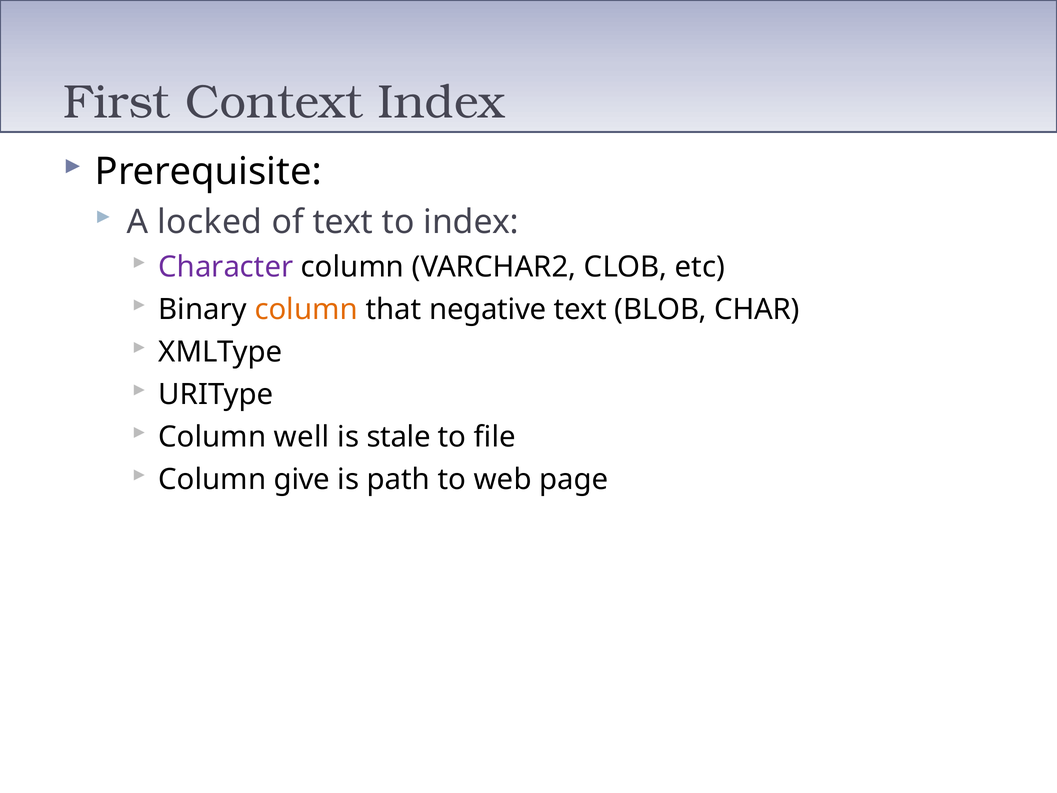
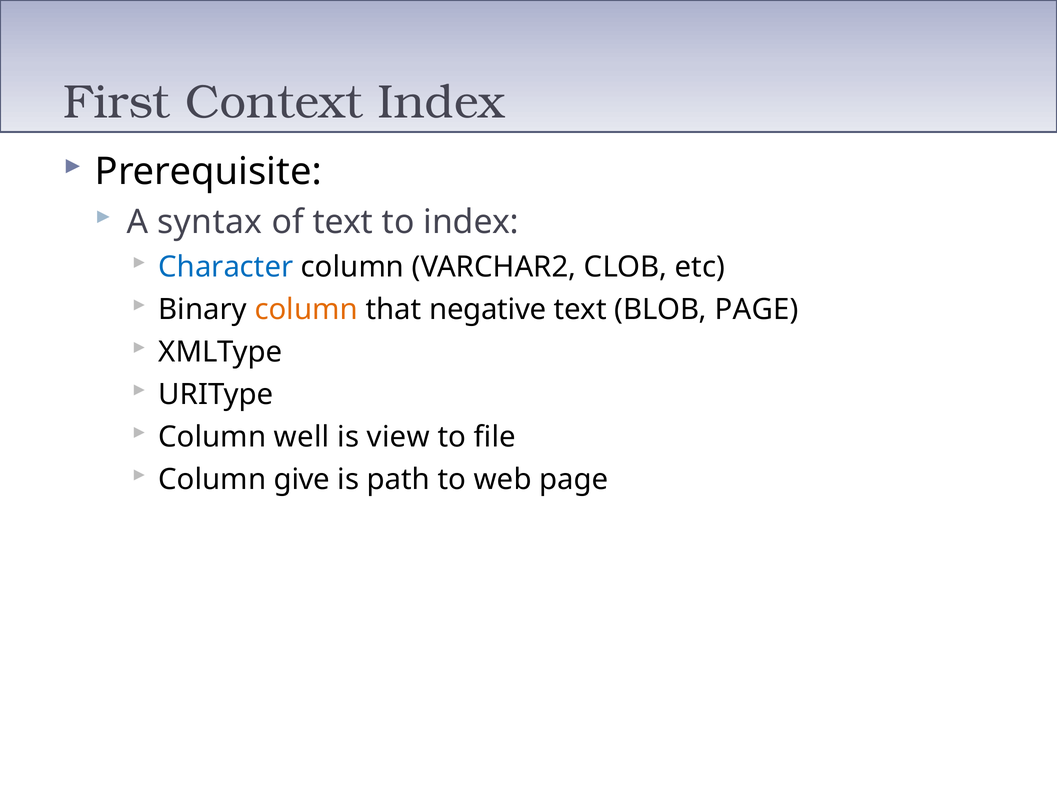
locked: locked -> syntax
Character colour: purple -> blue
BLOB CHAR: CHAR -> PAGE
stale: stale -> view
